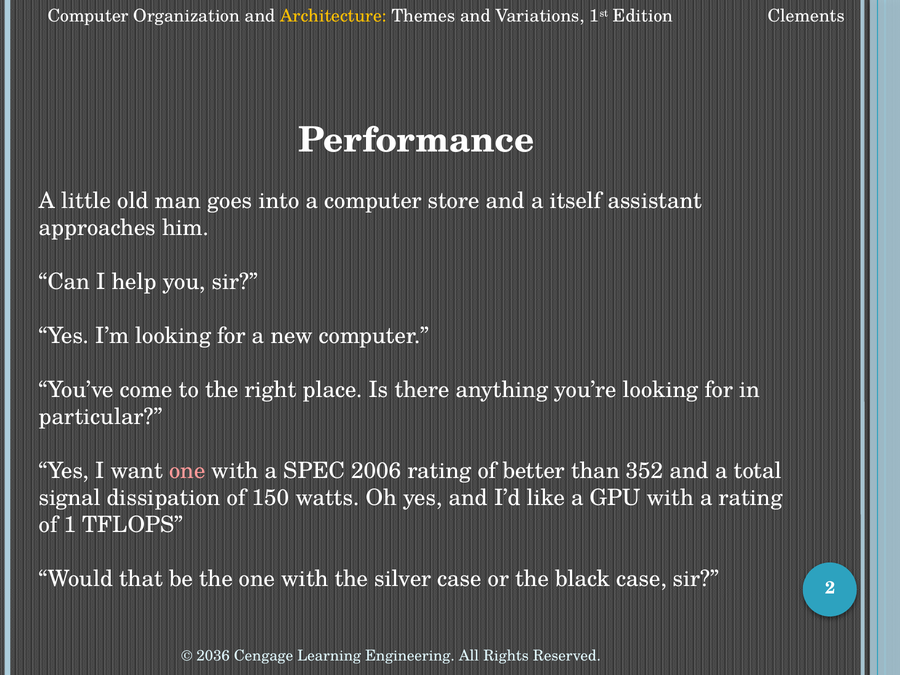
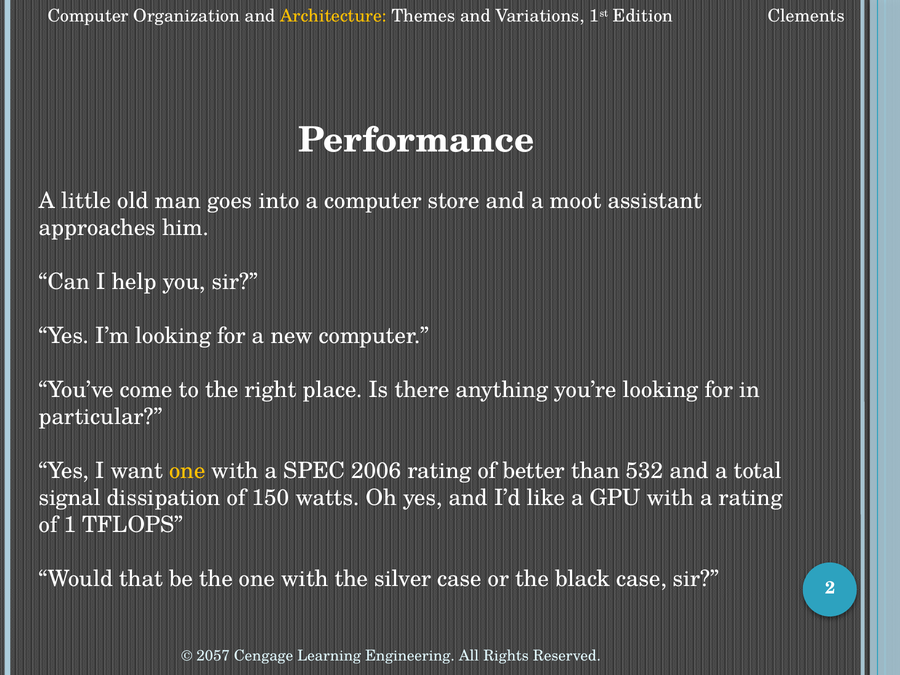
itself: itself -> moot
one at (187, 471) colour: pink -> yellow
352: 352 -> 532
2036: 2036 -> 2057
